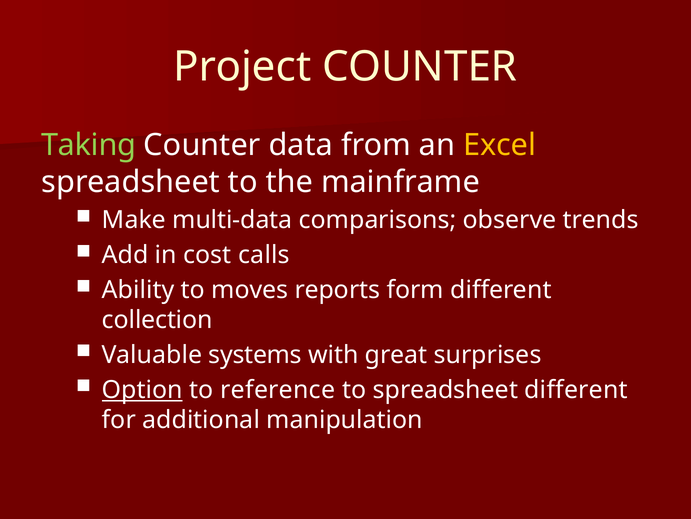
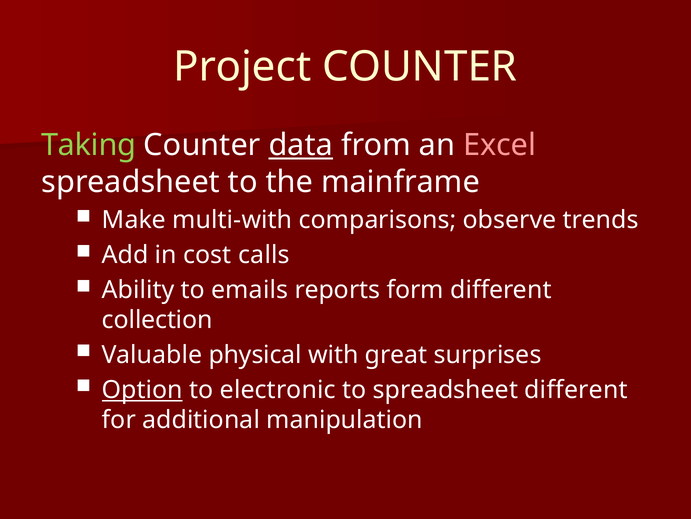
data underline: none -> present
Excel colour: yellow -> pink
multi-data: multi-data -> multi-with
moves: moves -> emails
systems: systems -> physical
reference: reference -> electronic
